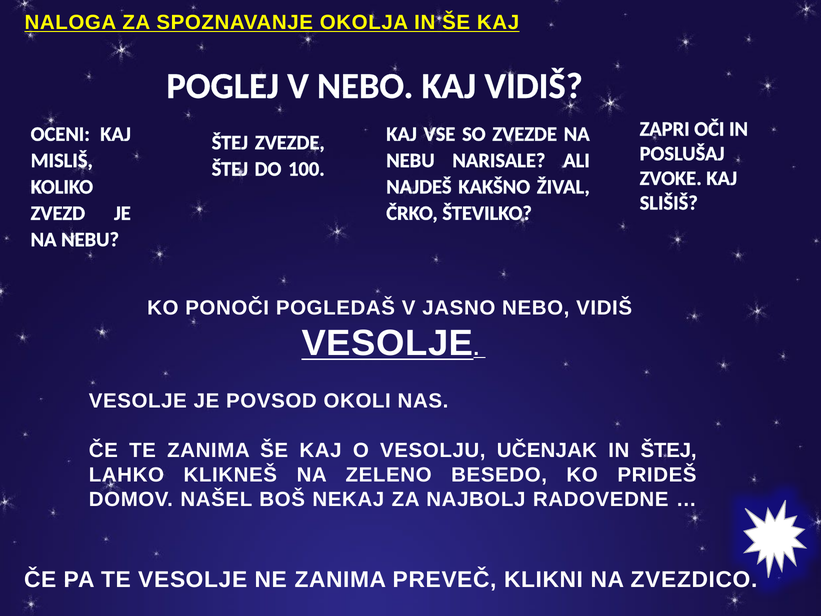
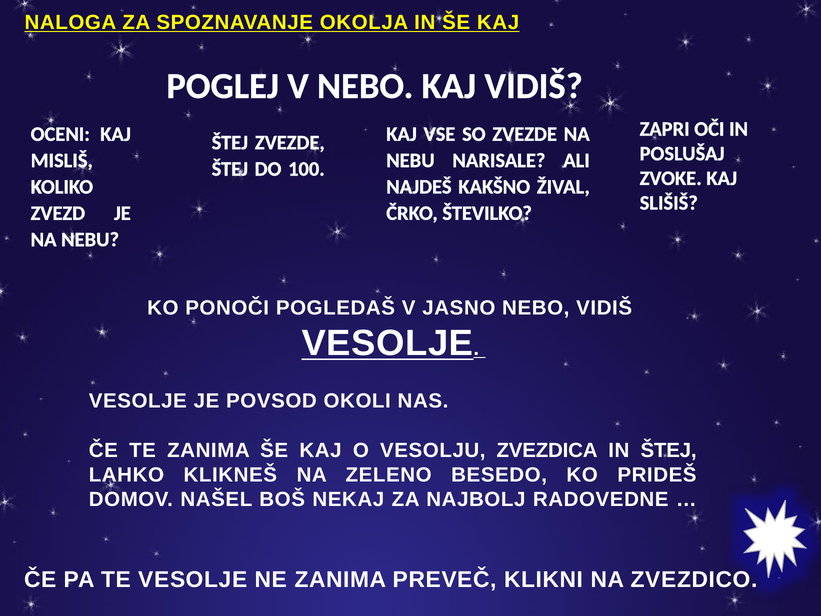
UČENJAK: UČENJAK -> ZVEZDICA
